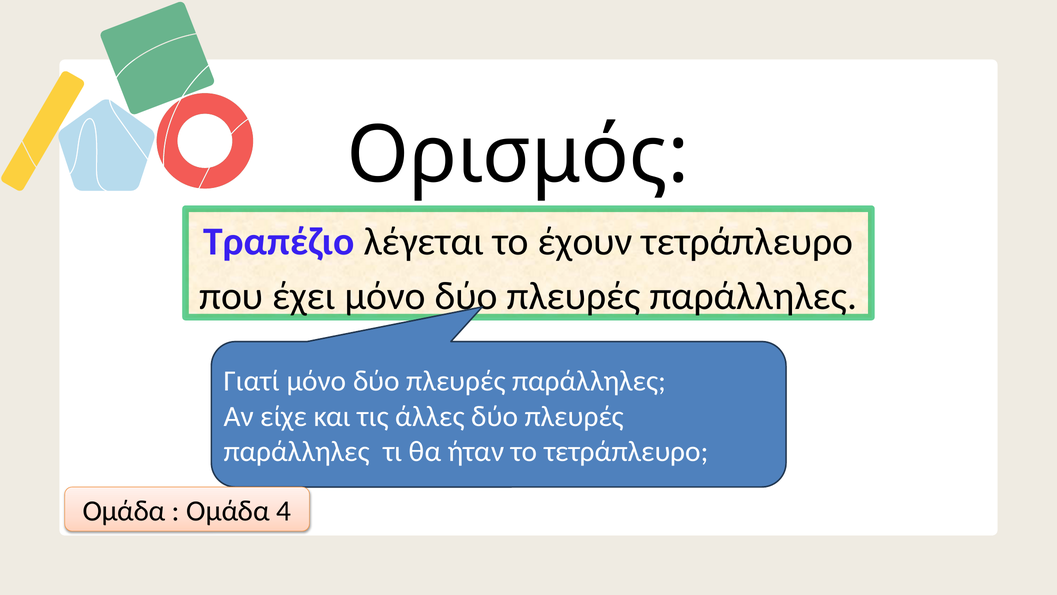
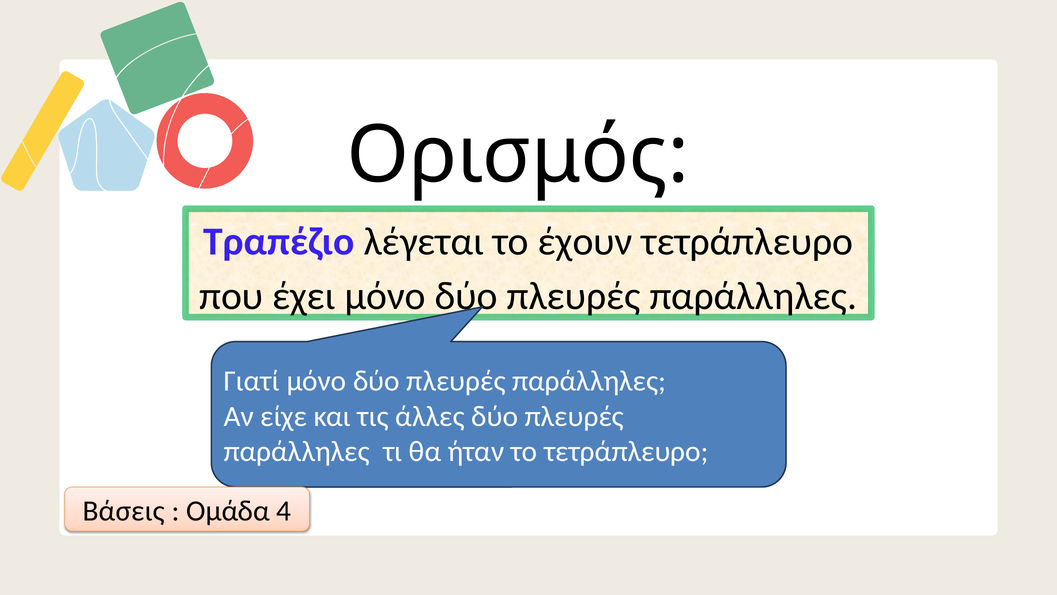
Ομάδα at (124, 511): Ομάδα -> Βάσεις
